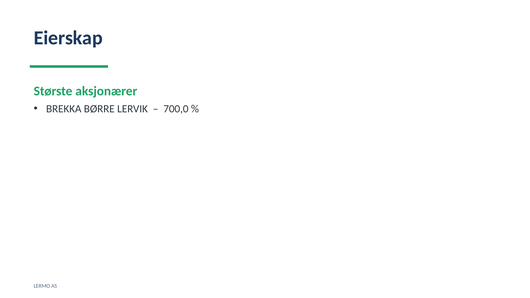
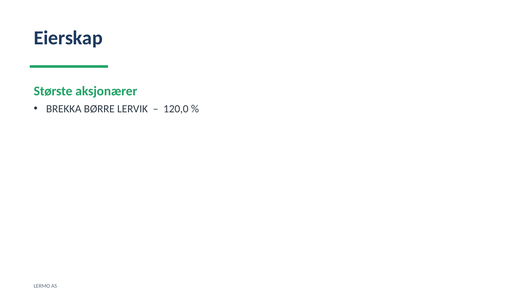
700,0: 700,0 -> 120,0
